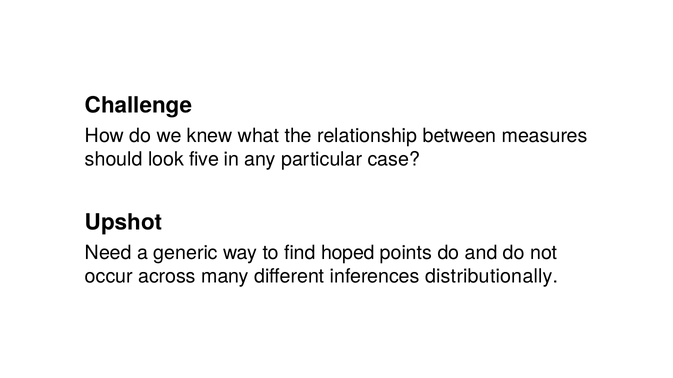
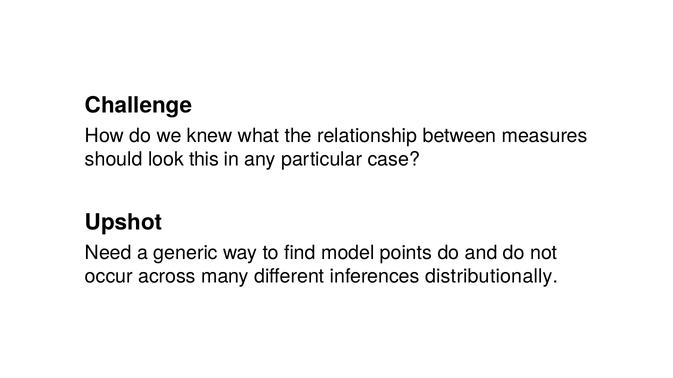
five: five -> this
hoped: hoped -> model
